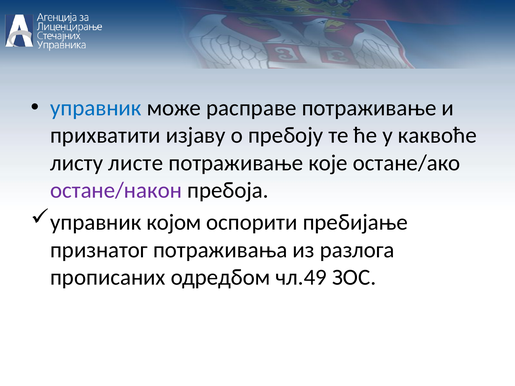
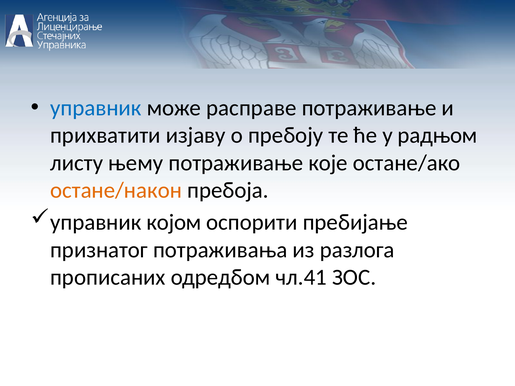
каквоће: каквоће -> радњом
листе: листе -> њему
остане/након colour: purple -> orange
чл.49: чл.49 -> чл.41
